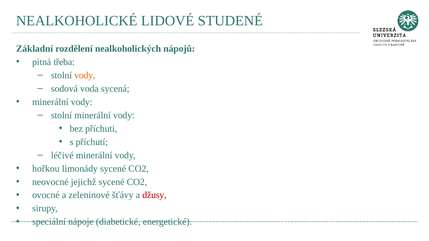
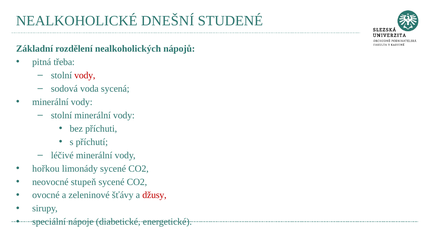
LIDOVÉ: LIDOVÉ -> DNEŠNÍ
vody at (85, 75) colour: orange -> red
jejichž: jejichž -> stupeň
